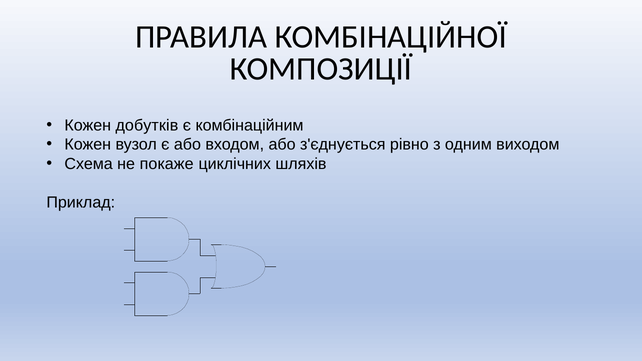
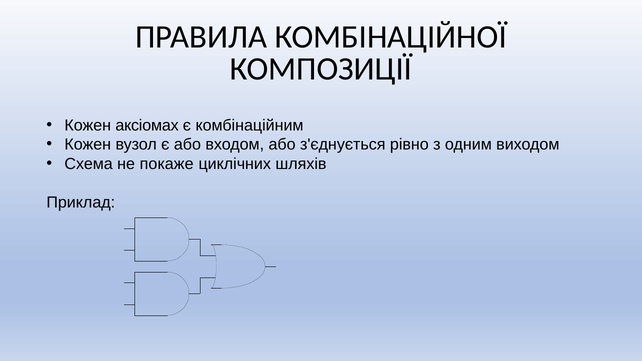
добутків: добутків -> аксіомах
